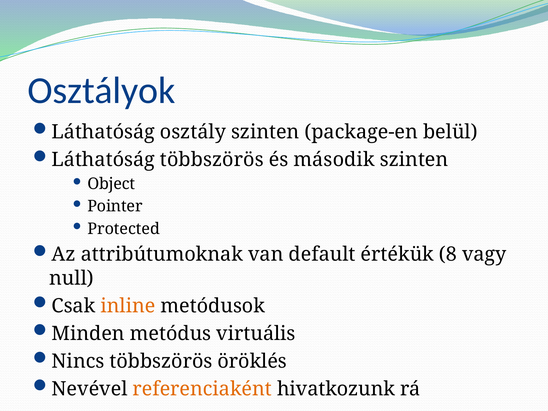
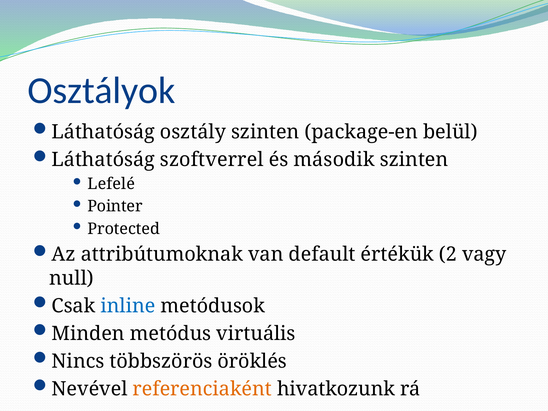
Láthatóság többszörös: többszörös -> szoftverrel
Object: Object -> Lefelé
8: 8 -> 2
inline colour: orange -> blue
